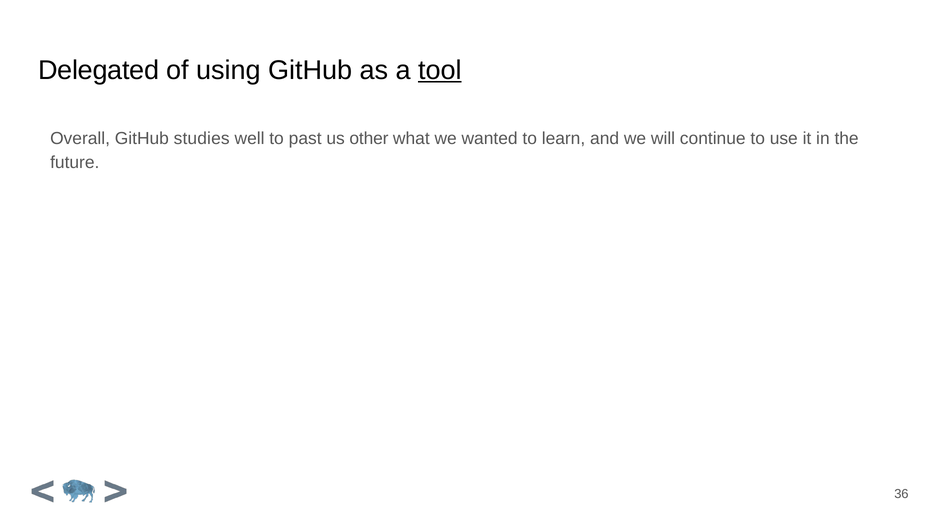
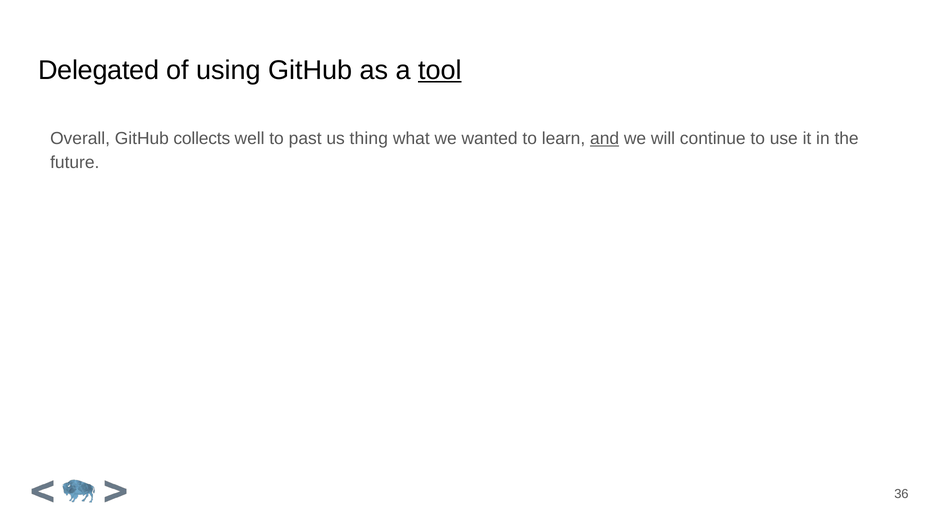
studies: studies -> collects
other: other -> thing
and underline: none -> present
